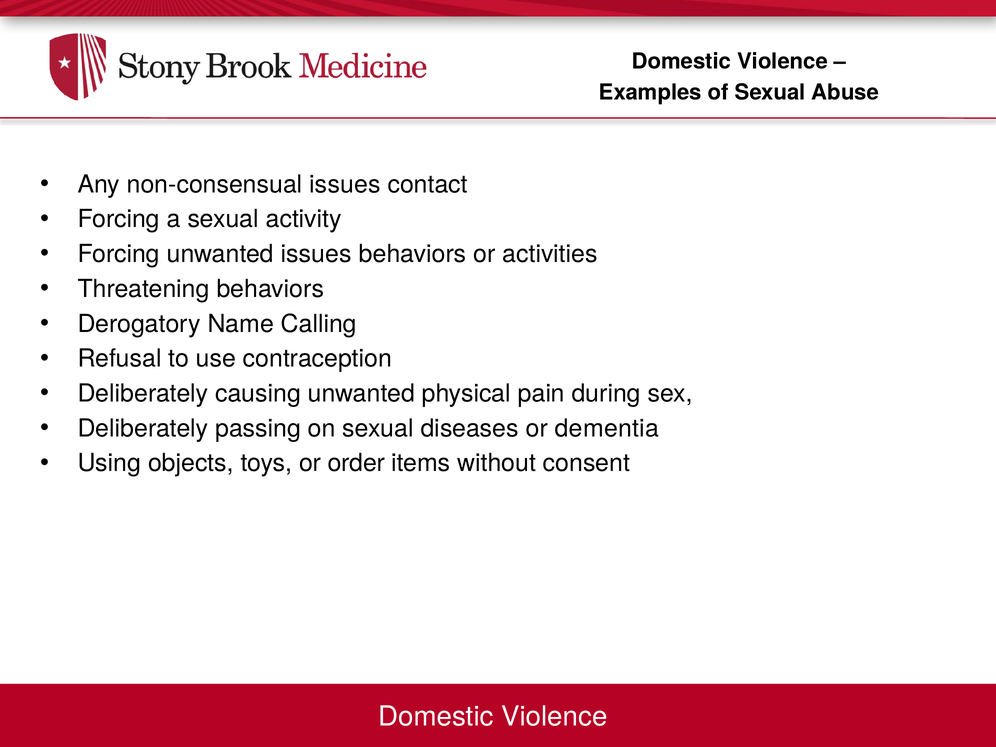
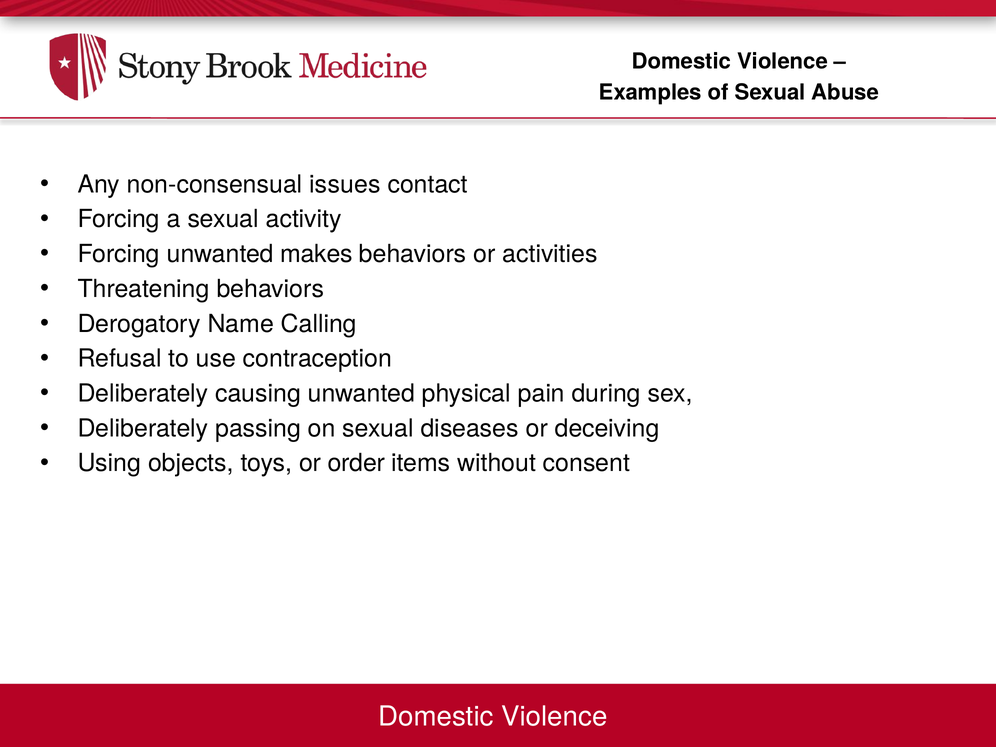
unwanted issues: issues -> makes
dementia: dementia -> deceiving
